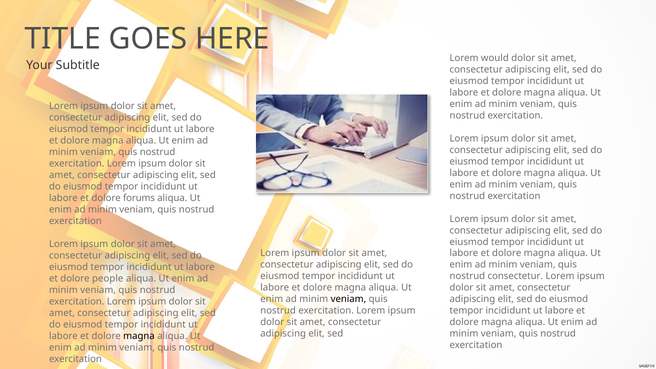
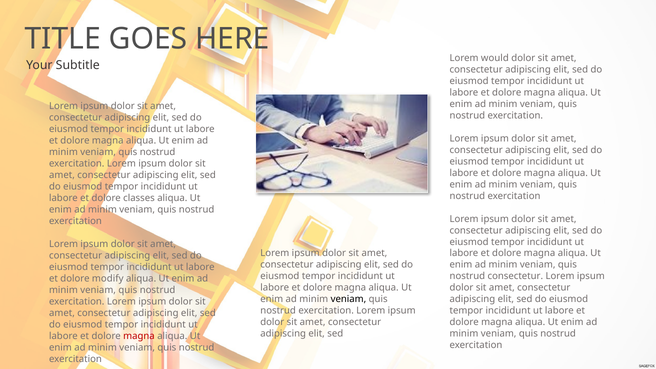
forums: forums -> classes
people: people -> modify
magna at (139, 336) colour: black -> red
